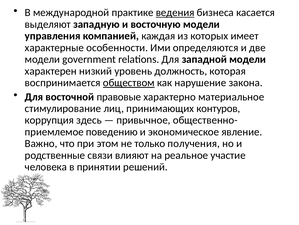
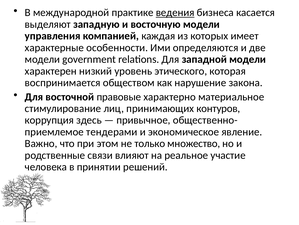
должность: должность -> этического
обществом underline: present -> none
поведению: поведению -> тендерами
получения: получения -> множество
